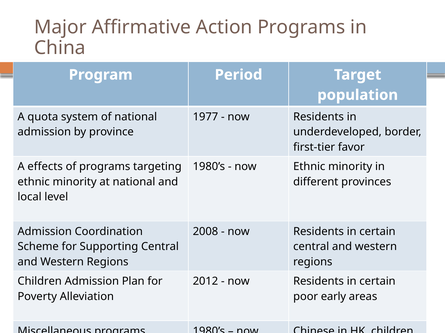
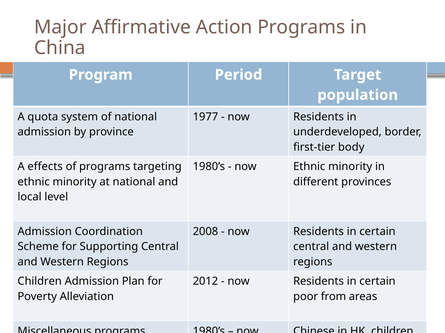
favor: favor -> body
early: early -> from
